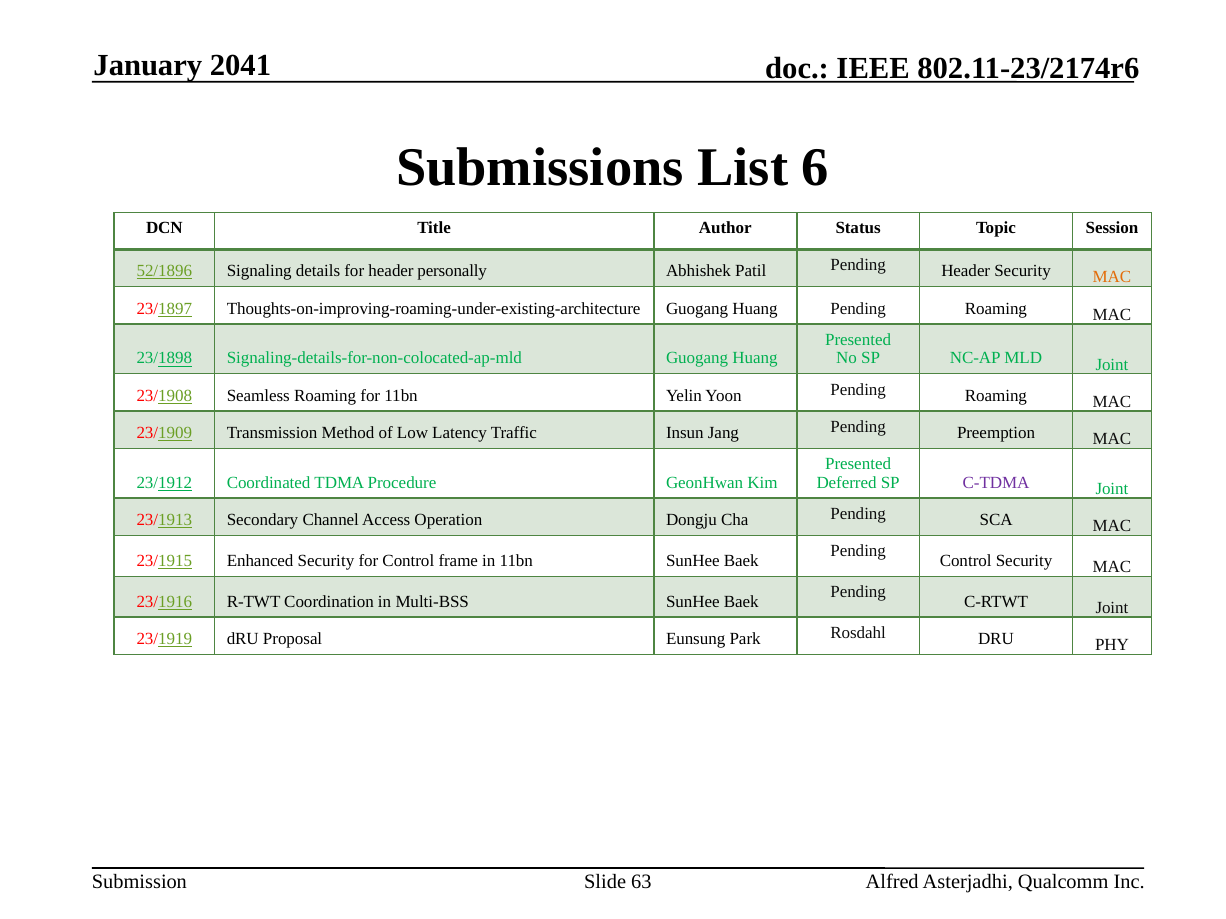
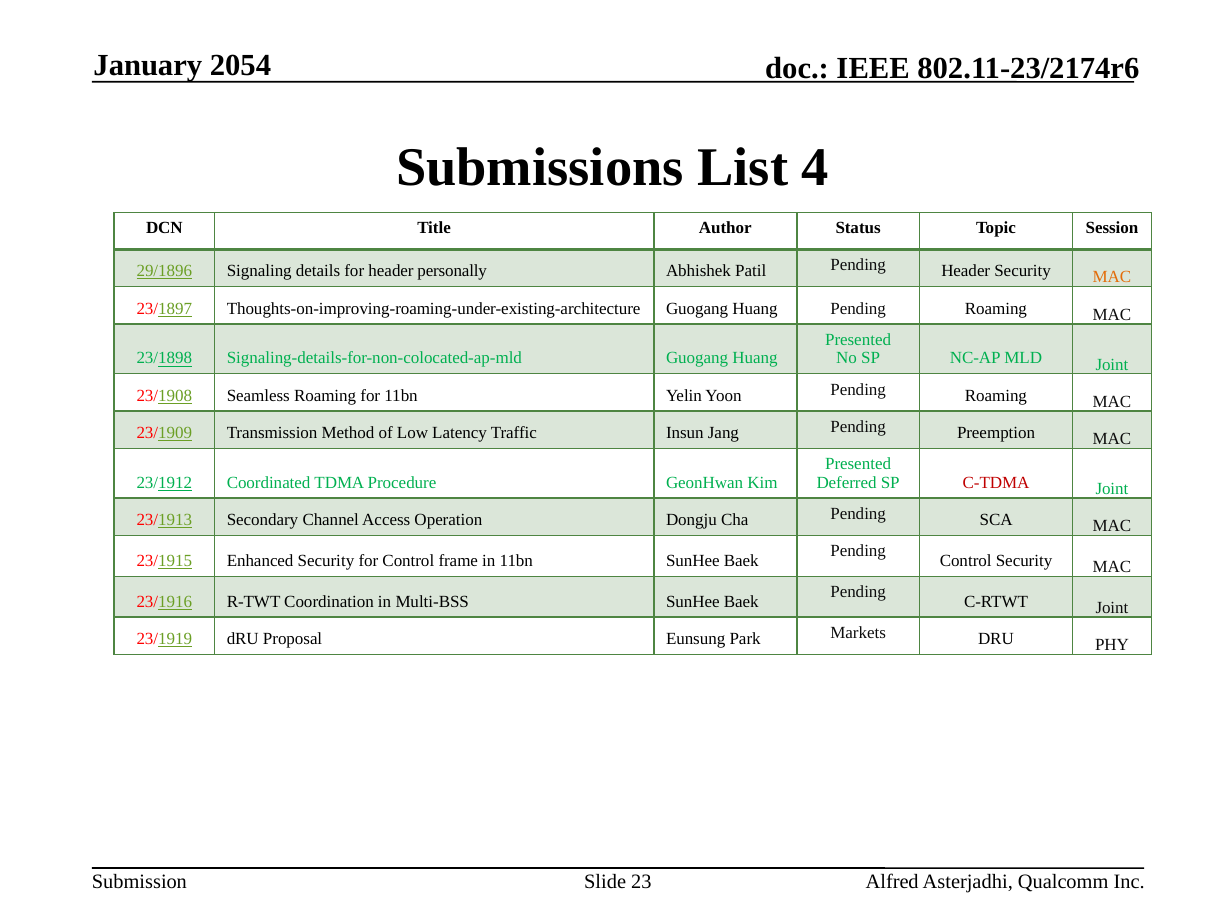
2041: 2041 -> 2054
6: 6 -> 4
52/1896: 52/1896 -> 29/1896
C-TDMA colour: purple -> red
Rosdahl: Rosdahl -> Markets
63: 63 -> 23
